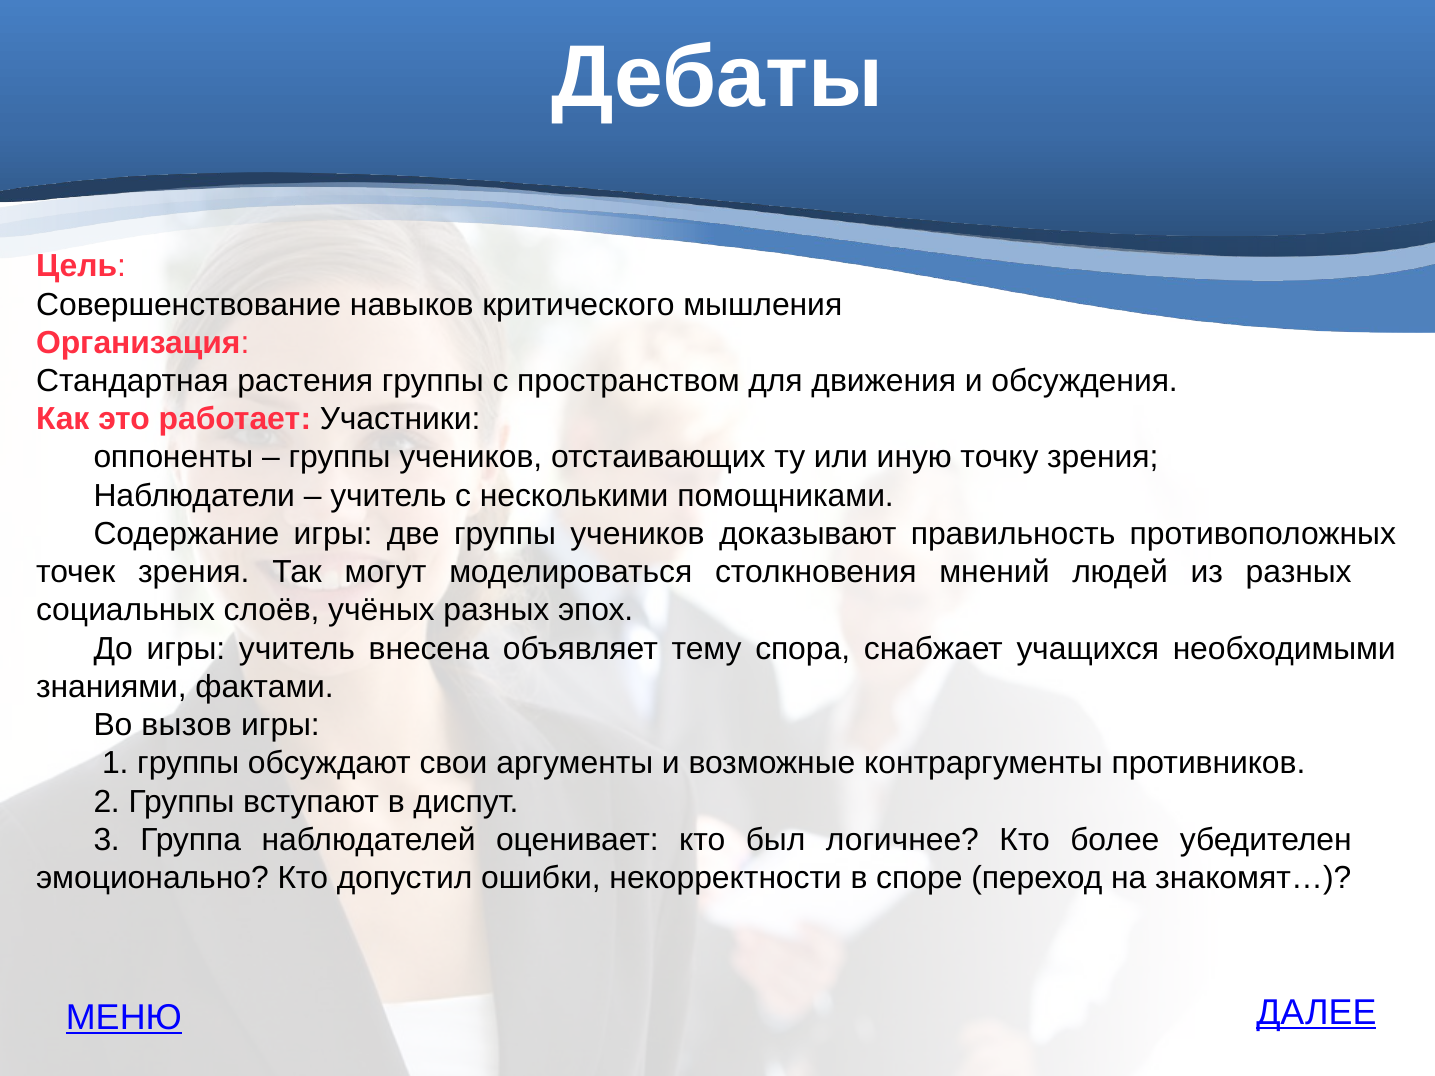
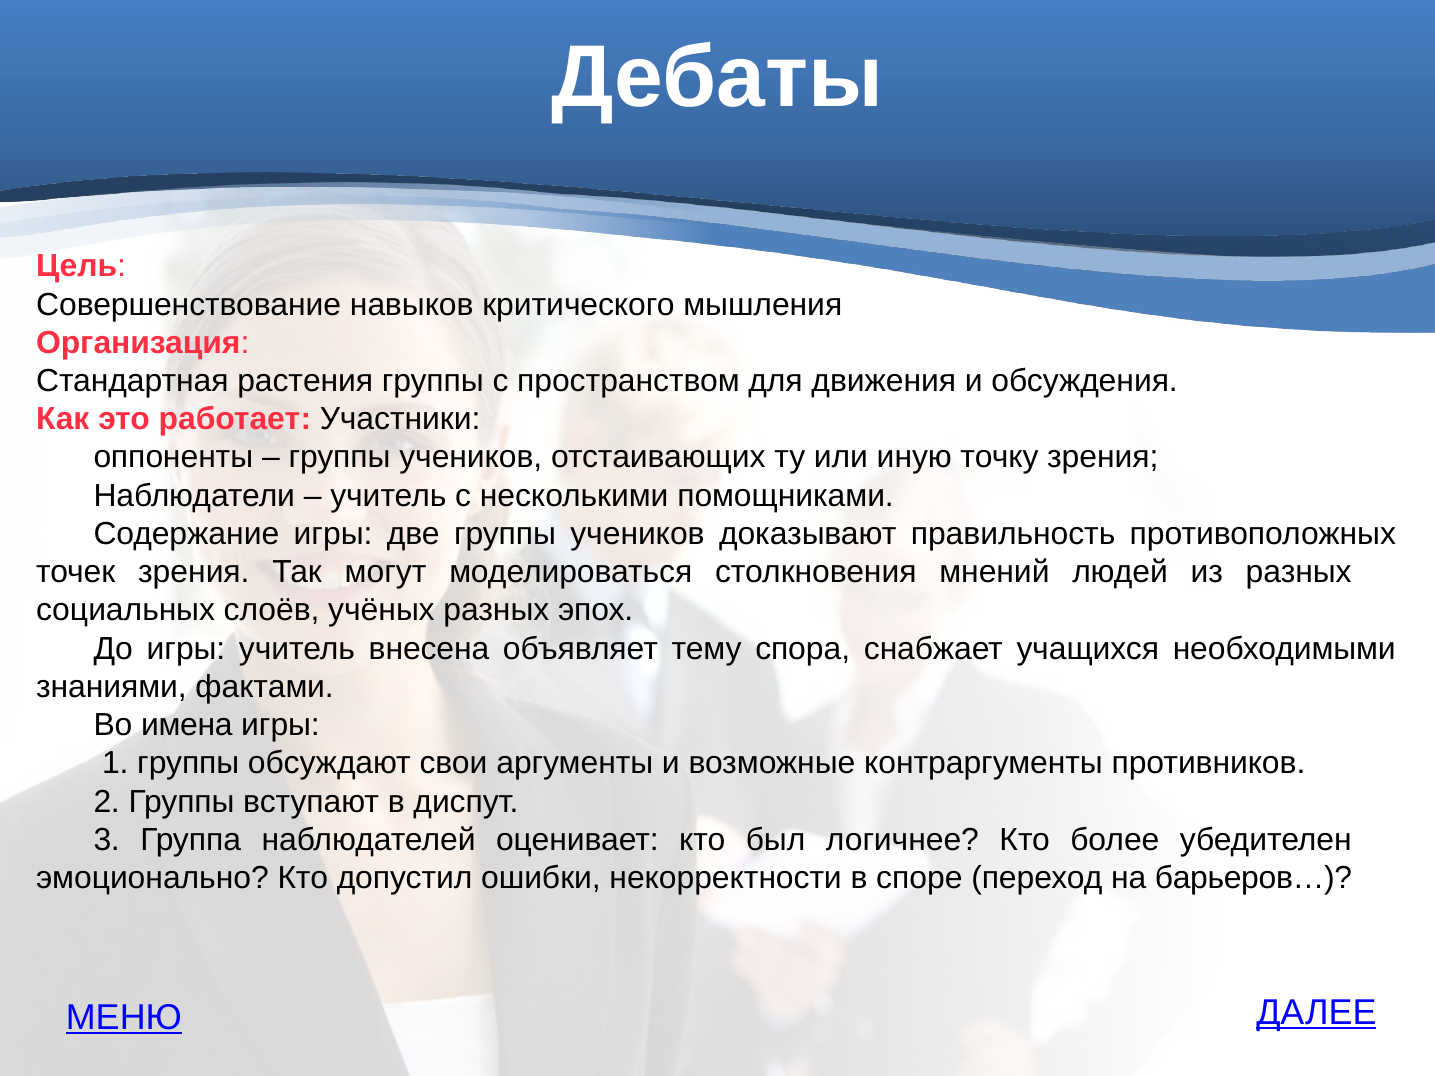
вызов: вызов -> имена
знакомят…: знакомят… -> барьеров…
